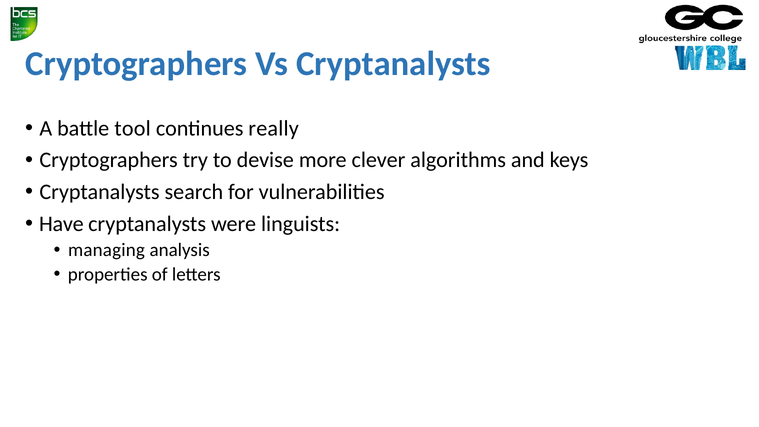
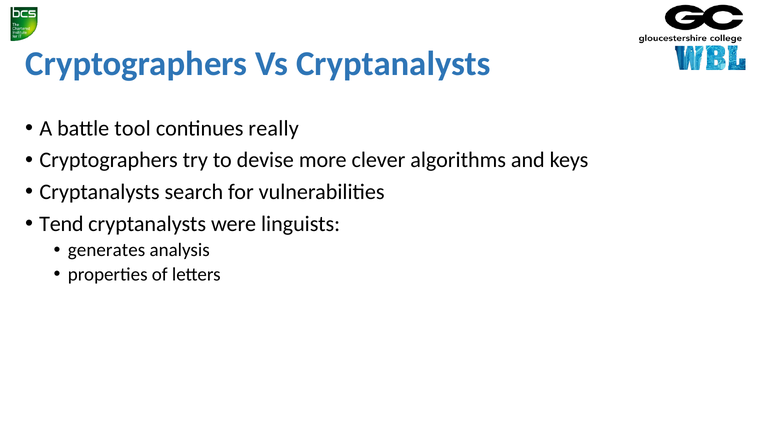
Have: Have -> Tend
managing: managing -> generates
